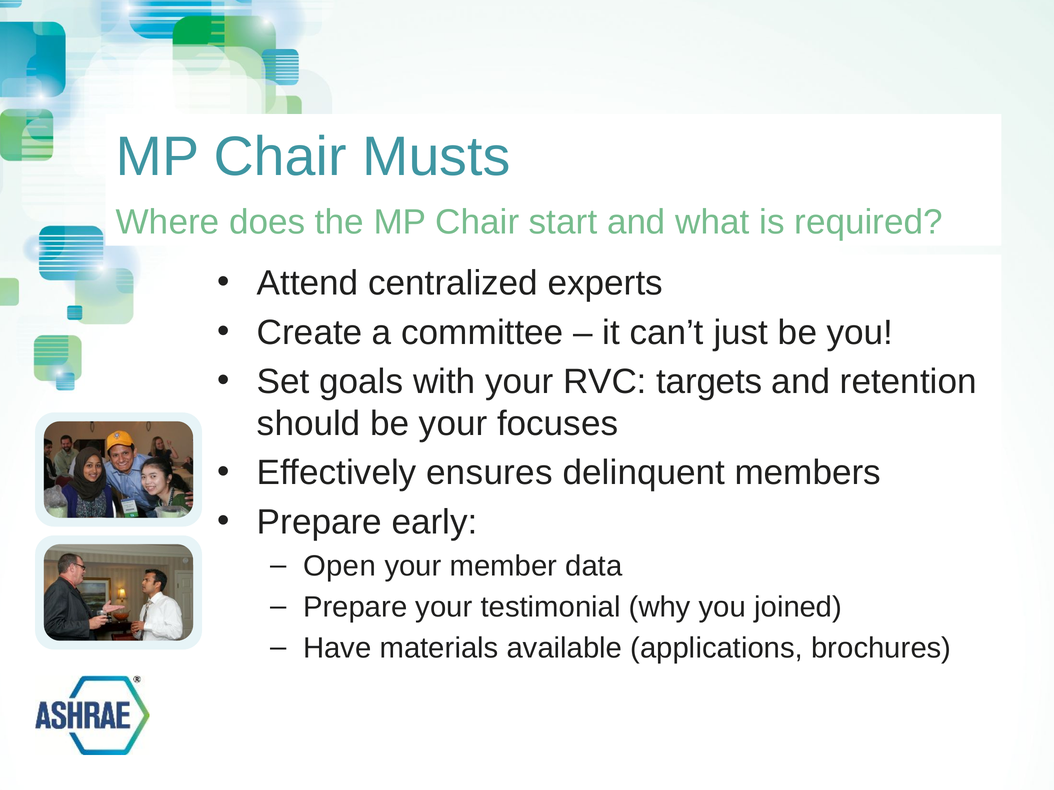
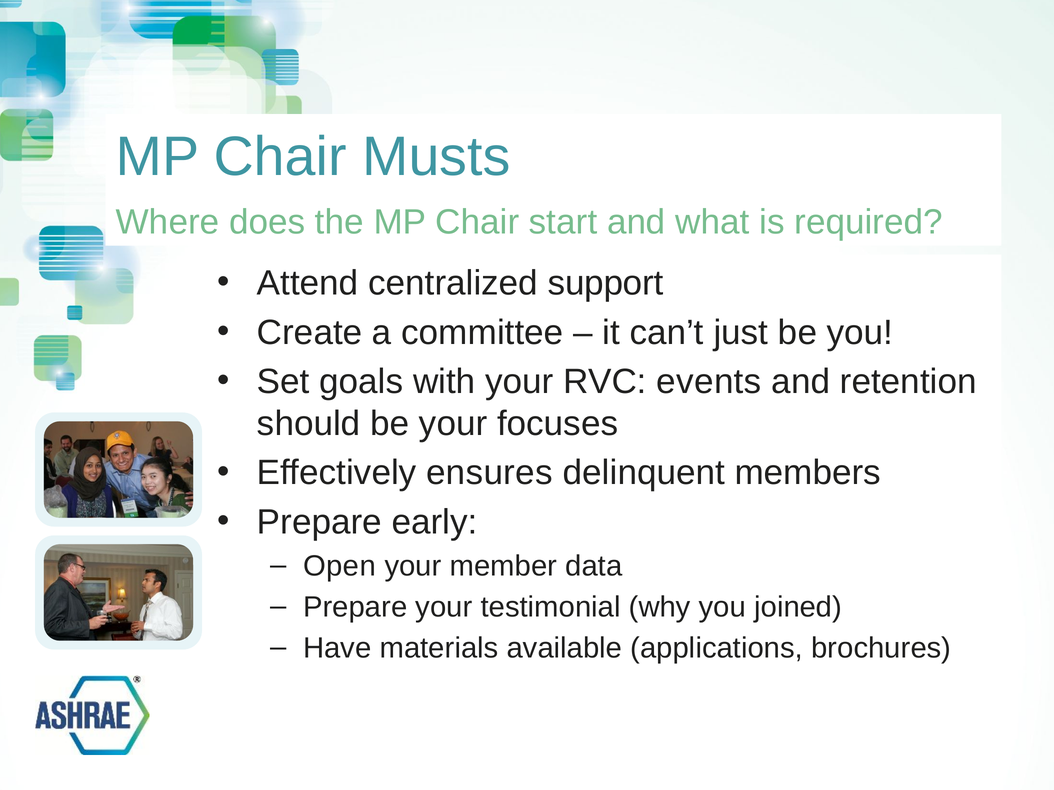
experts: experts -> support
targets: targets -> events
